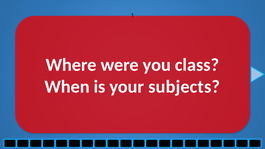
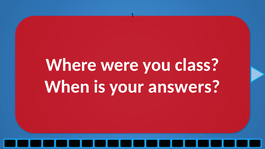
subjects: subjects -> answers
